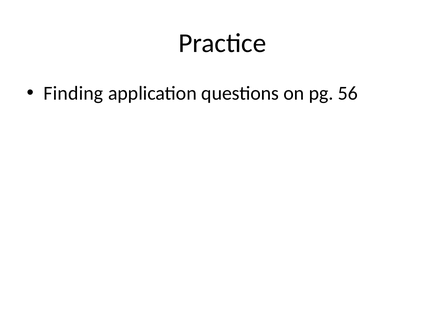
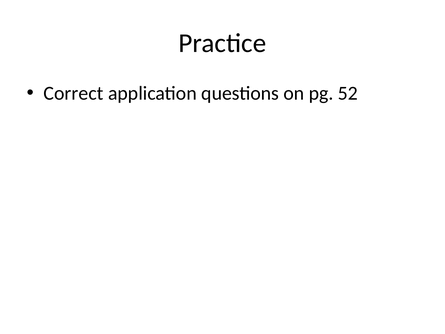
Finding: Finding -> Correct
56: 56 -> 52
